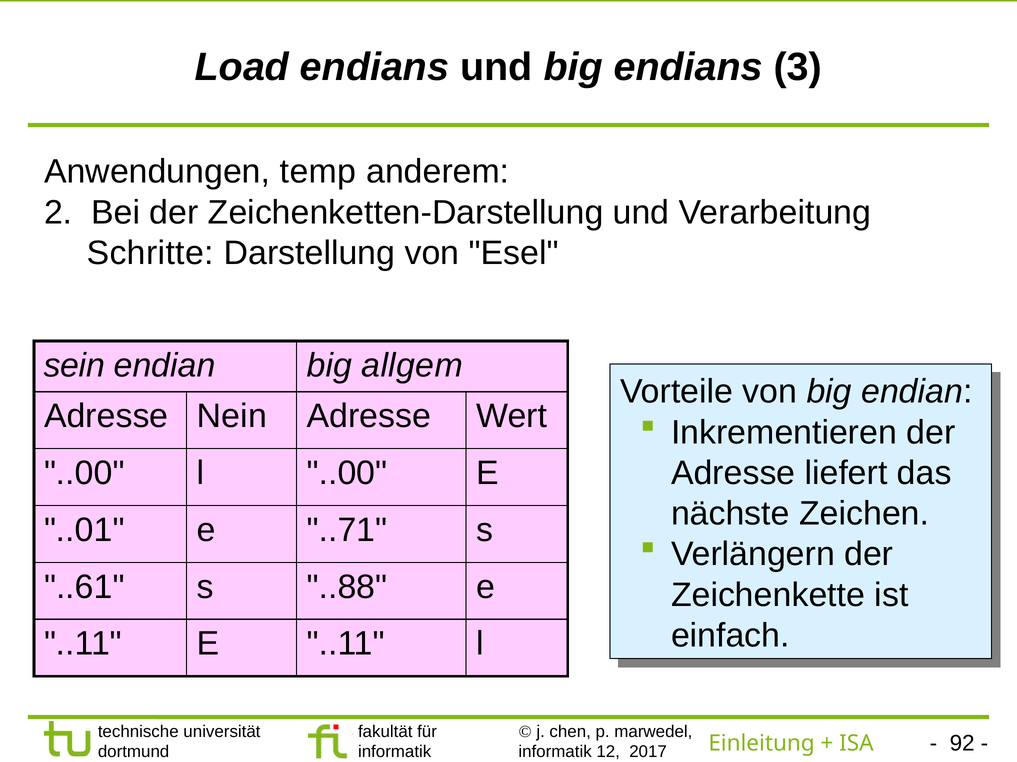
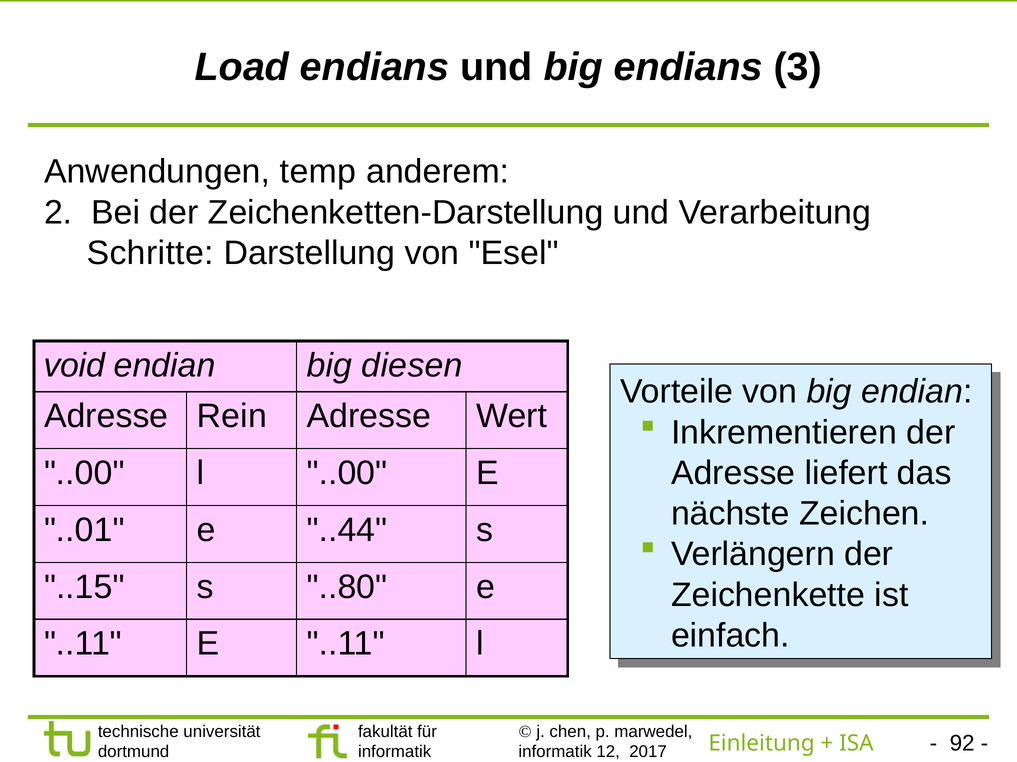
sein: sein -> void
allgem: allgem -> diesen
Nein: Nein -> Rein
..71: ..71 -> ..44
..61: ..61 -> ..15
..88: ..88 -> ..80
